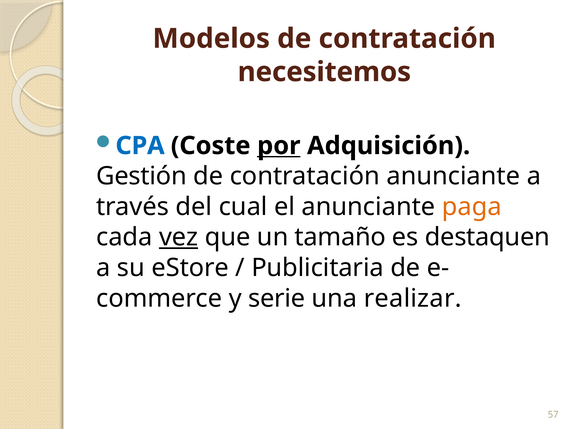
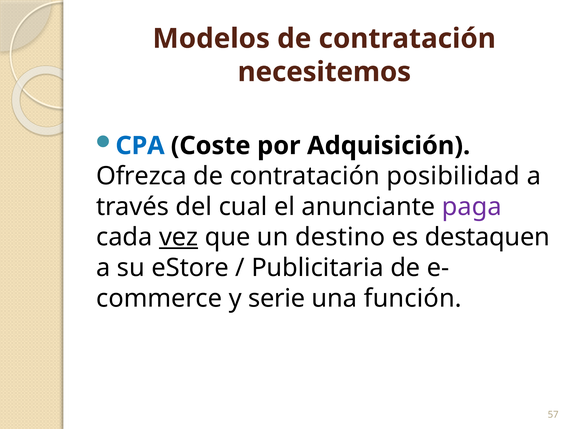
por underline: present -> none
Gestión: Gestión -> Ofrezca
contratación anunciante: anunciante -> posibilidad
paga colour: orange -> purple
tamaño: tamaño -> destino
realizar: realizar -> función
